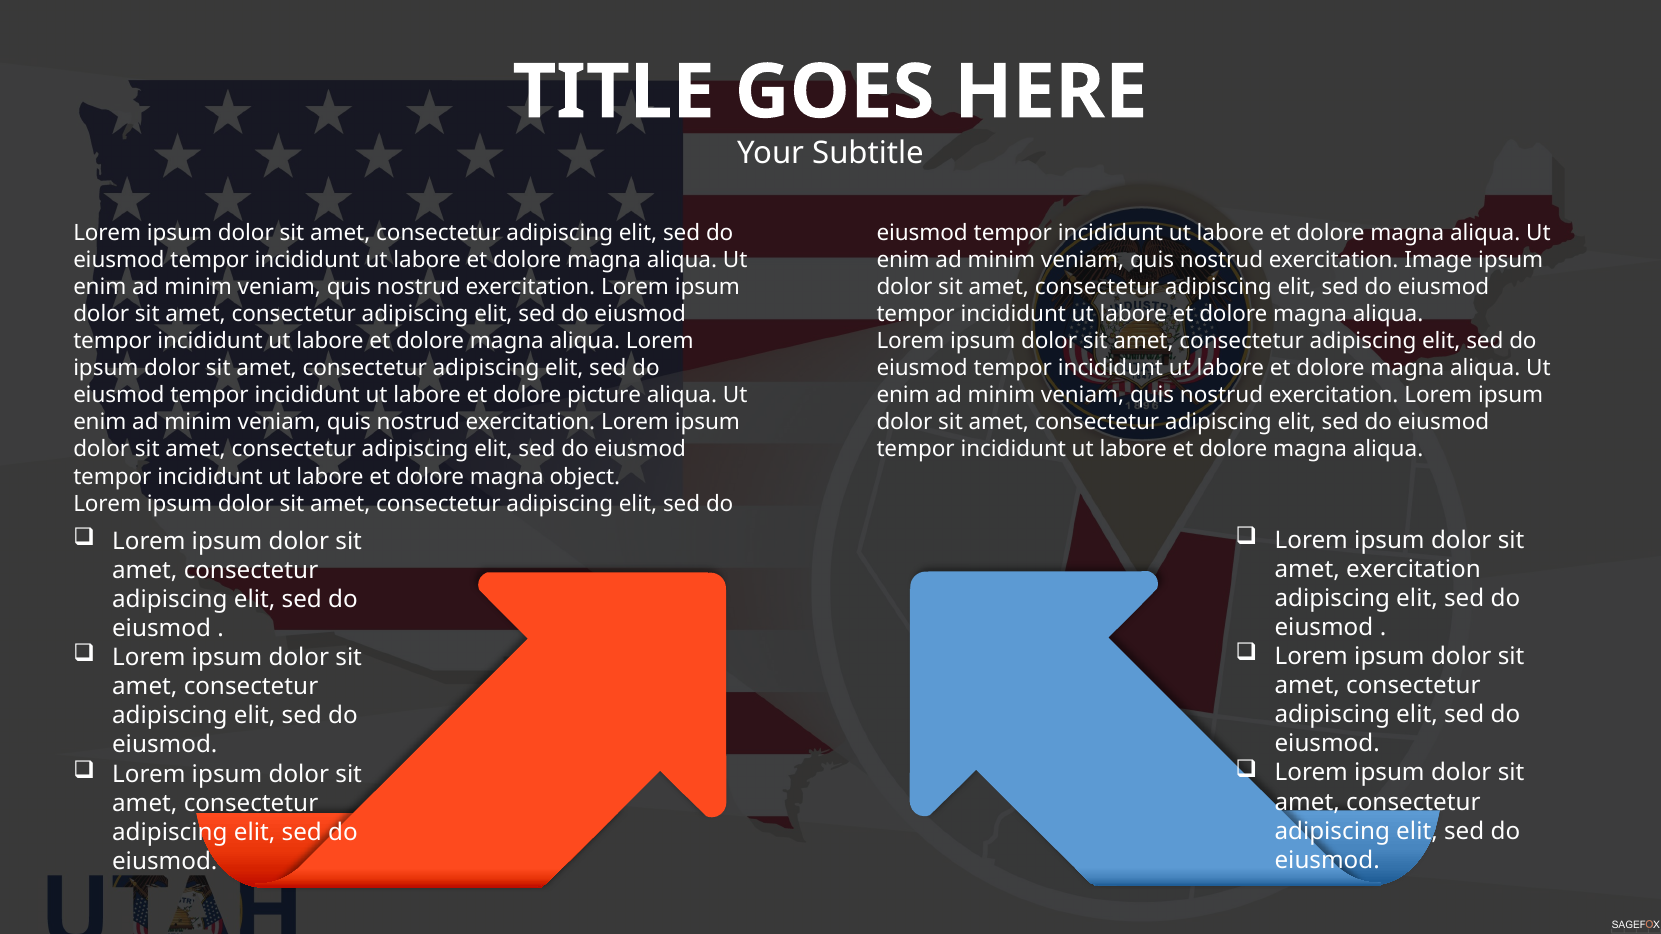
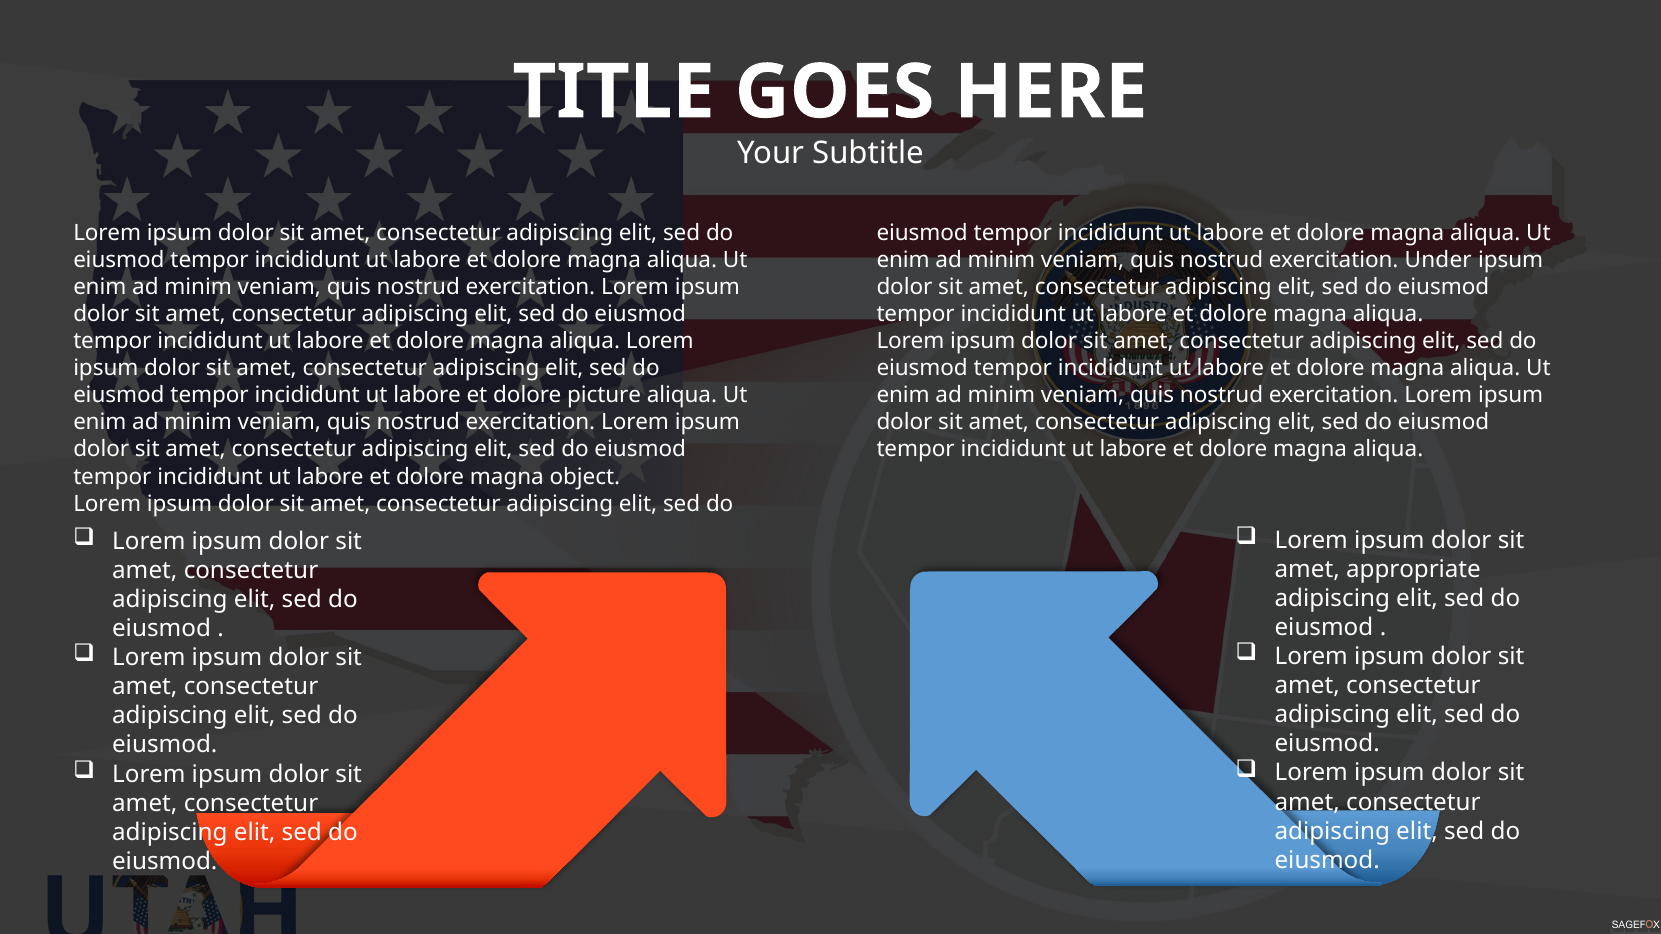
Image: Image -> Under
amet exercitation: exercitation -> appropriate
